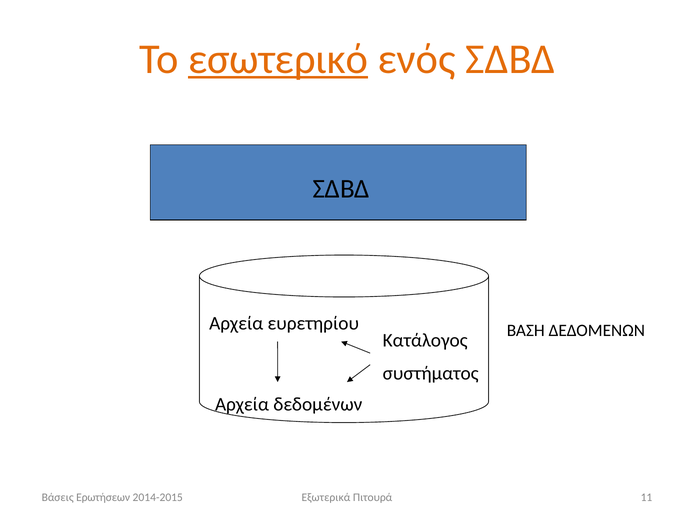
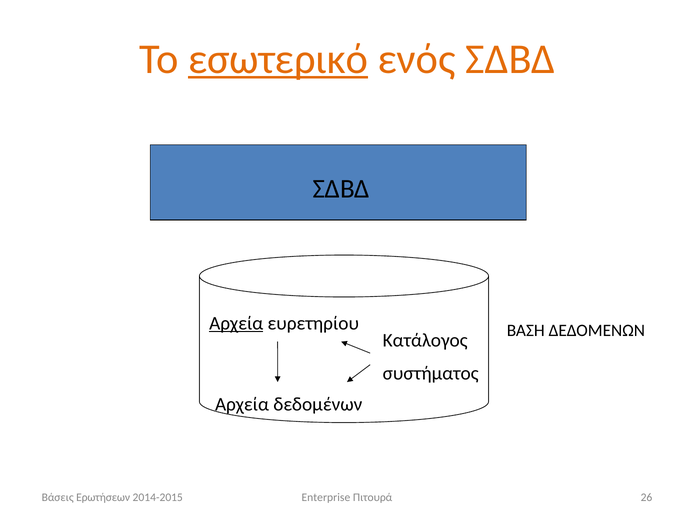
Αρχεία at (236, 323) underline: none -> present
Εξωτερικά: Εξωτερικά -> Enterprise
11: 11 -> 26
